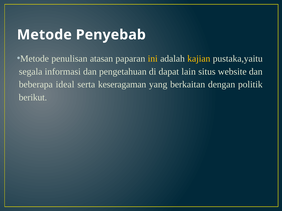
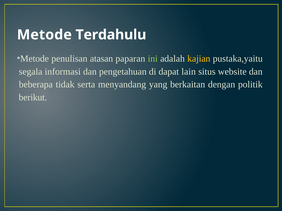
Penyebab: Penyebab -> Terdahulu
ini colour: yellow -> light green
ideal: ideal -> tidak
keseragaman: keseragaman -> menyandang
